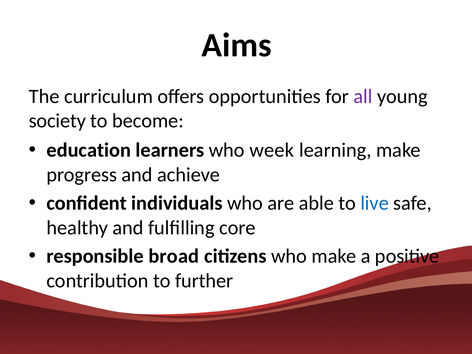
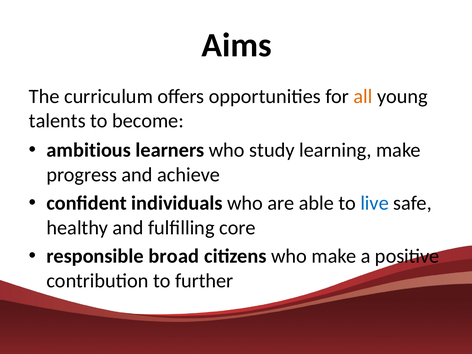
all colour: purple -> orange
society: society -> talents
education: education -> ambitious
week: week -> study
